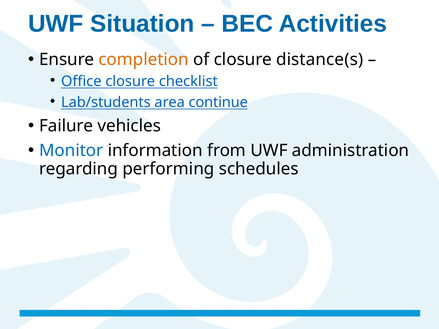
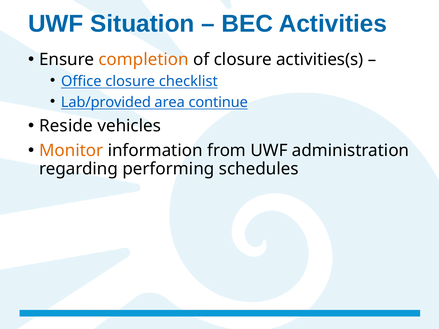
distance(s: distance(s -> activities(s
Lab/students: Lab/students -> Lab/provided
Failure: Failure -> Reside
Monitor colour: blue -> orange
